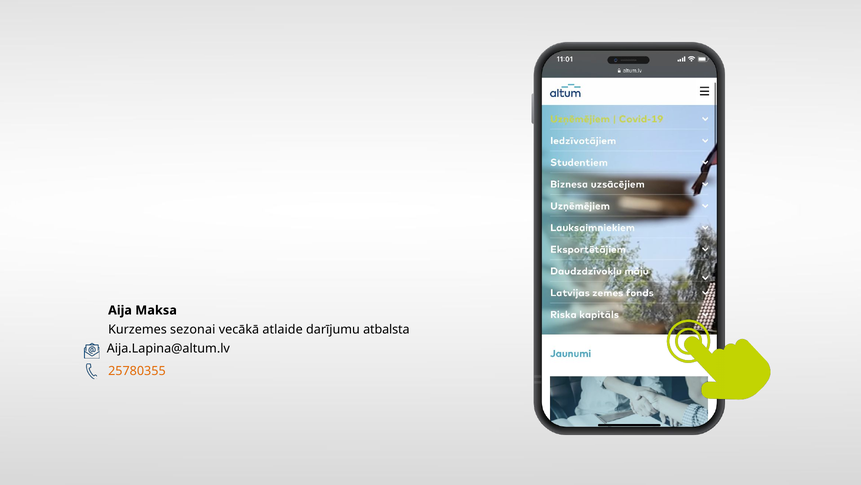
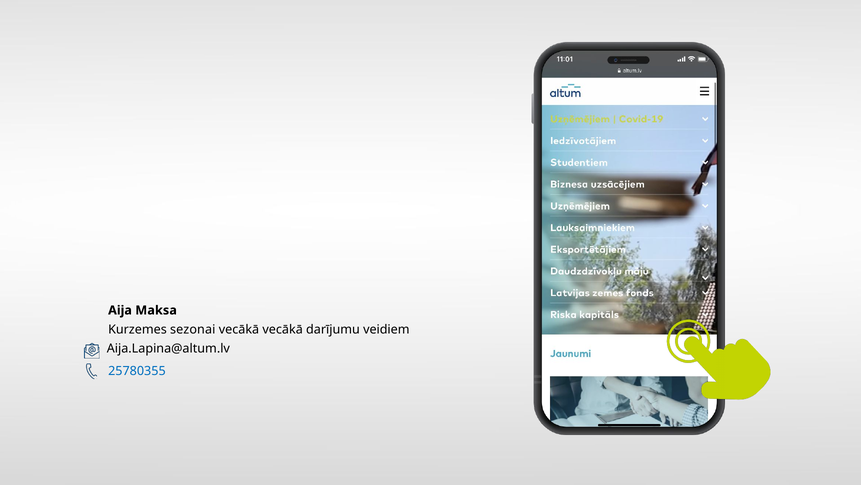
vecākā atlaide: atlaide -> vecākā
atbalsta: atbalsta -> veidiem
25780355 colour: orange -> blue
